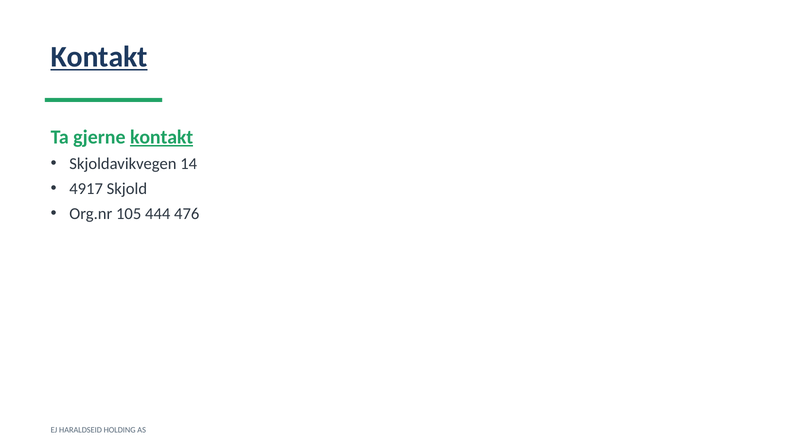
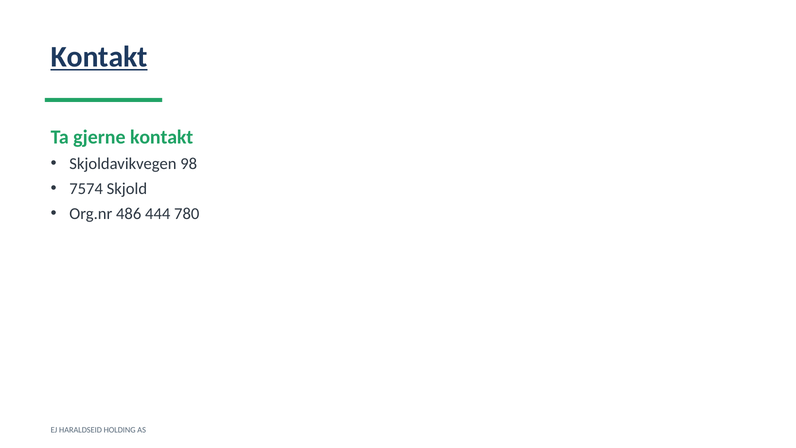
kontakt at (162, 137) underline: present -> none
14: 14 -> 98
4917: 4917 -> 7574
105: 105 -> 486
476: 476 -> 780
